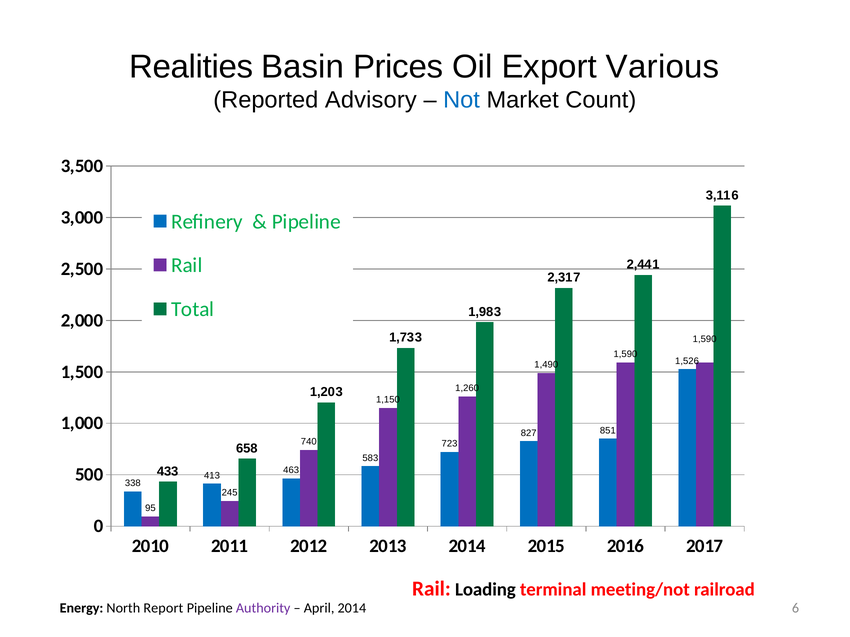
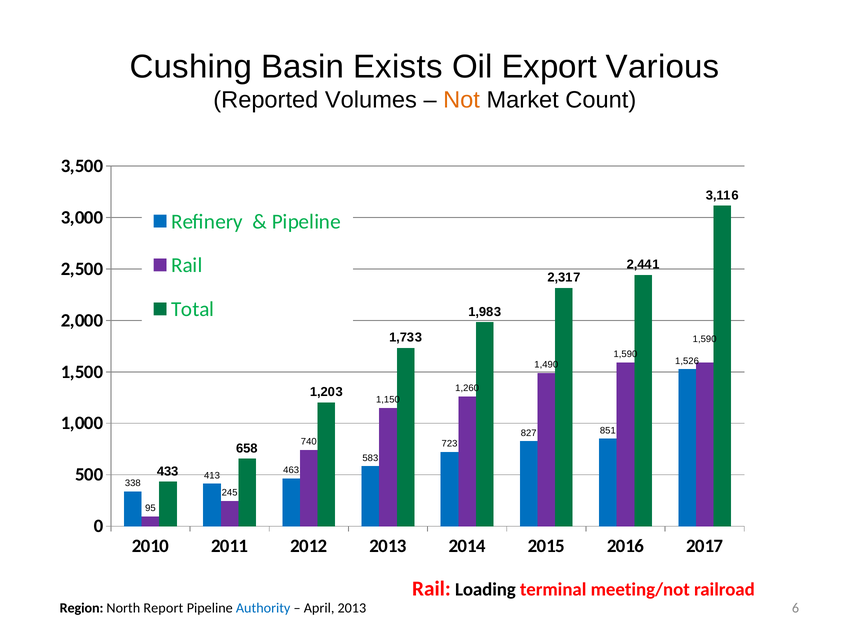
Realities: Realities -> Cushing
Prices: Prices -> Exists
Advisory: Advisory -> Volumes
Not colour: blue -> orange
Energy: Energy -> Region
Authority colour: purple -> blue
April 2014: 2014 -> 2013
